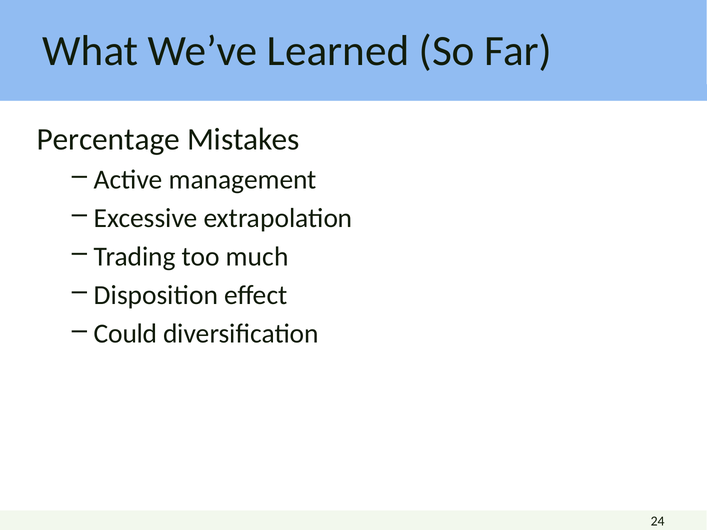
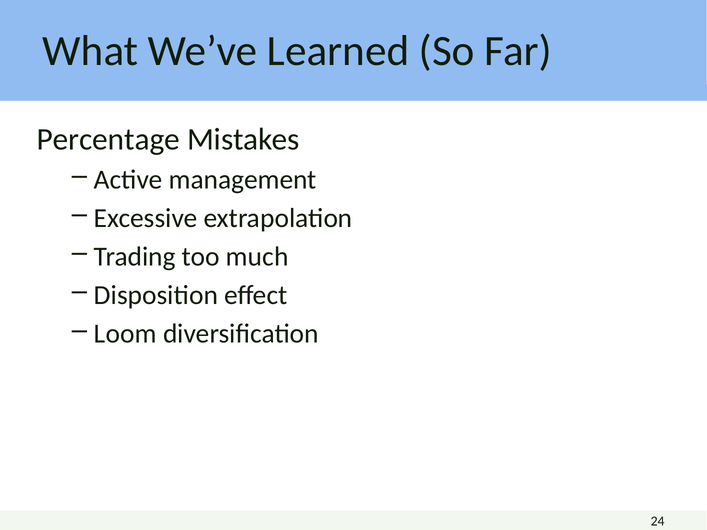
Could: Could -> Loom
